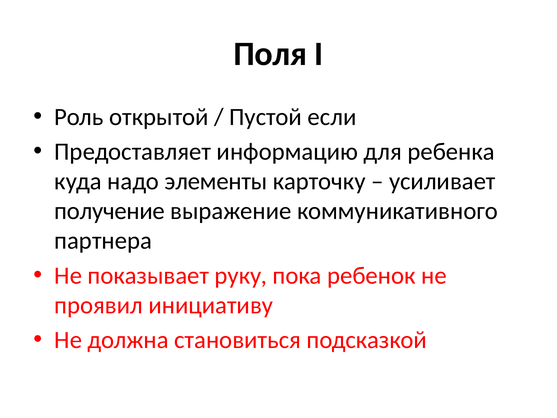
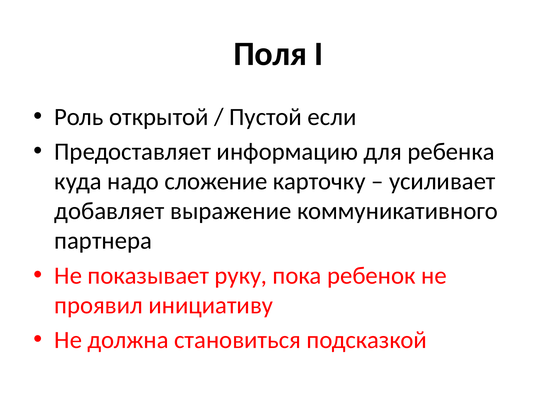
элементы: элементы -> сложение
получение: получение -> добавляет
